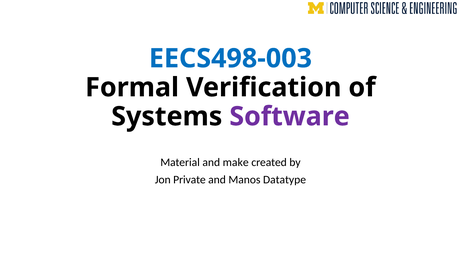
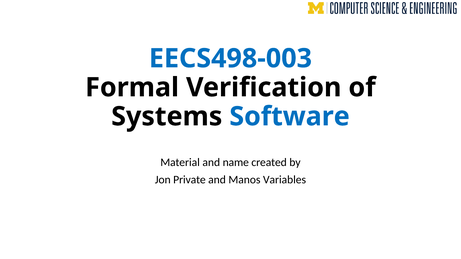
Software colour: purple -> blue
make: make -> name
Datatype: Datatype -> Variables
